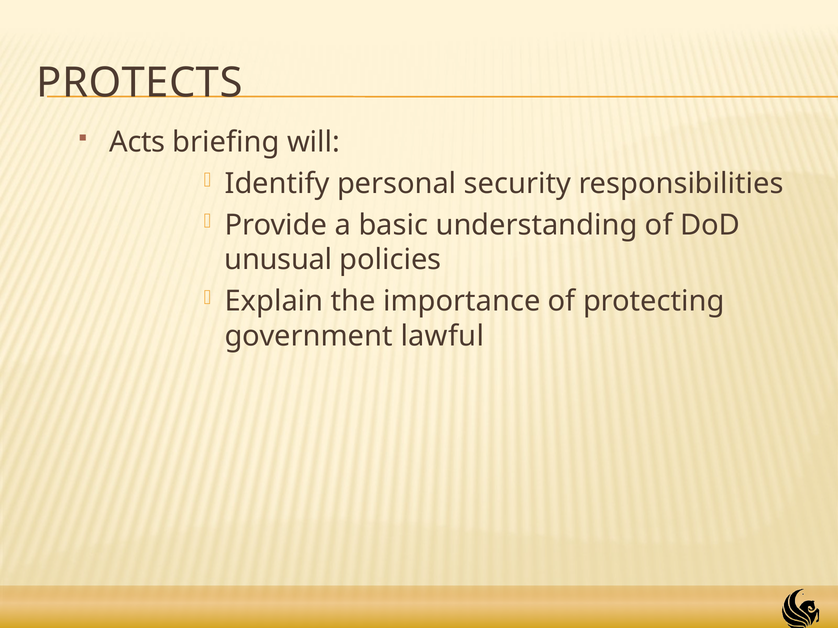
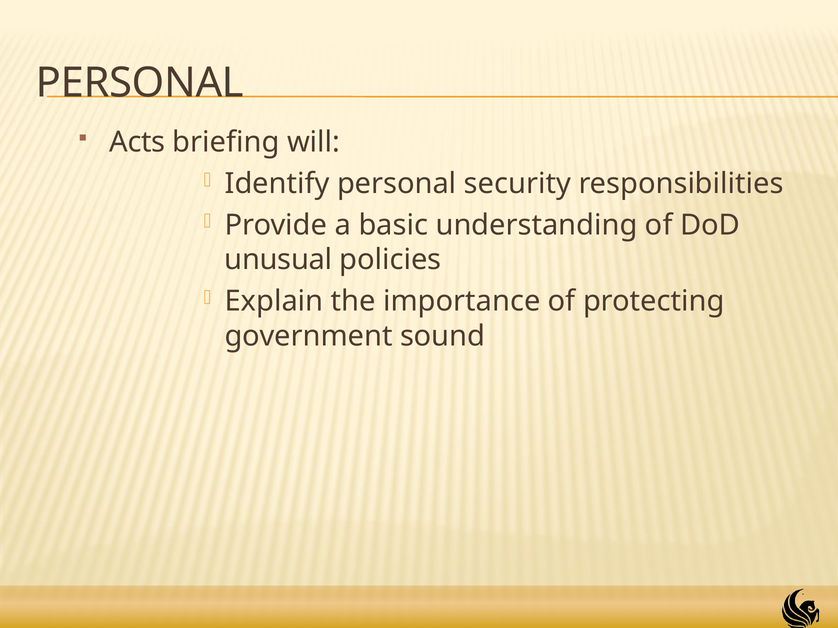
PROTECTS at (139, 83): PROTECTS -> PERSONAL
lawful: lawful -> sound
